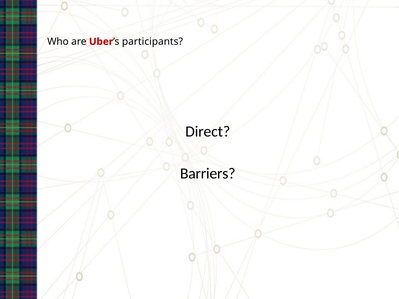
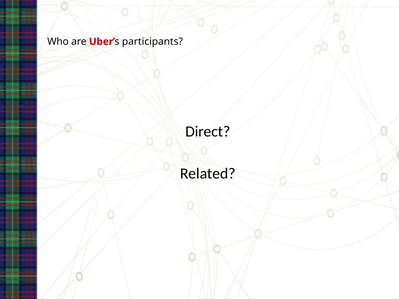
Barriers: Barriers -> Related
